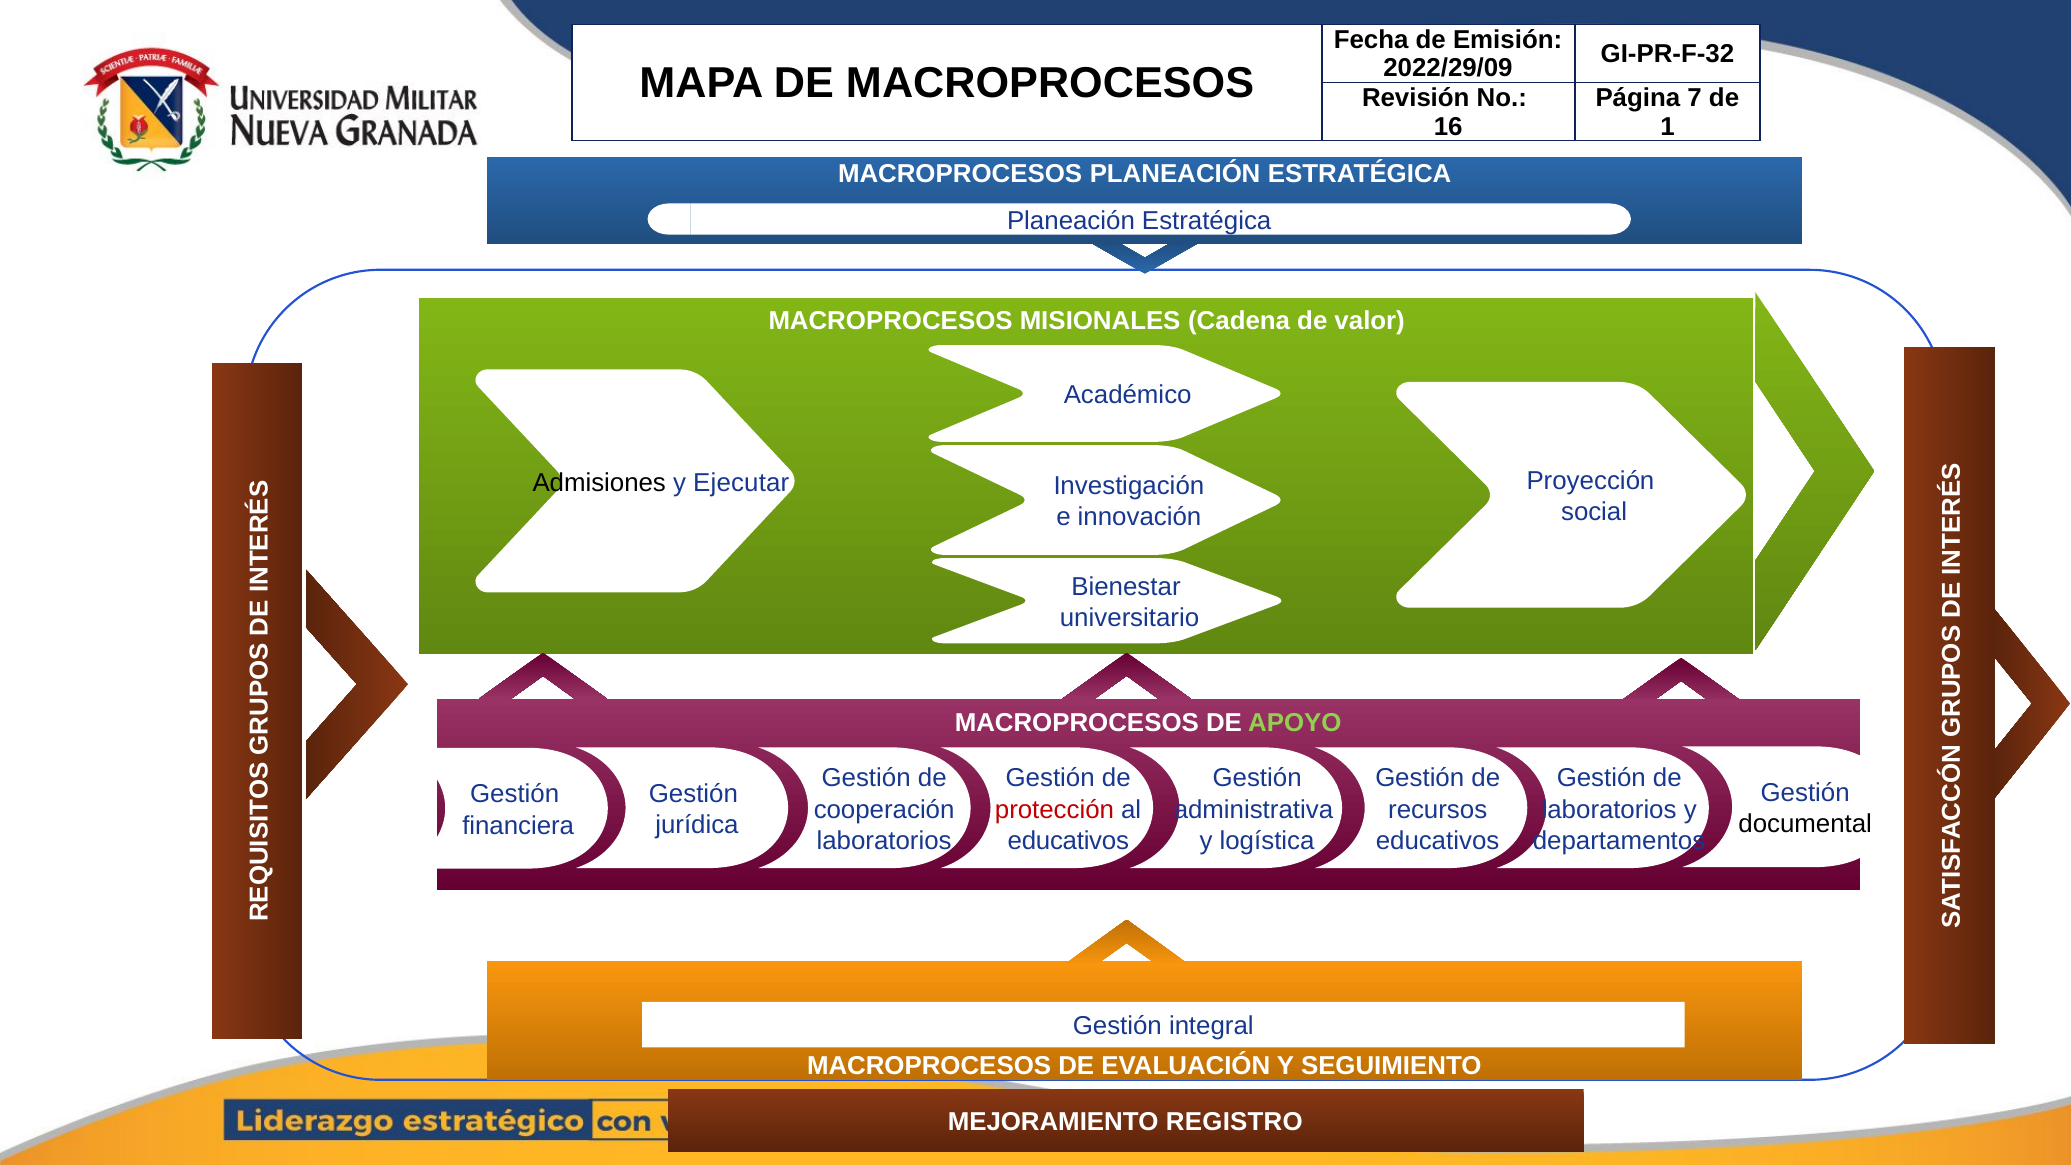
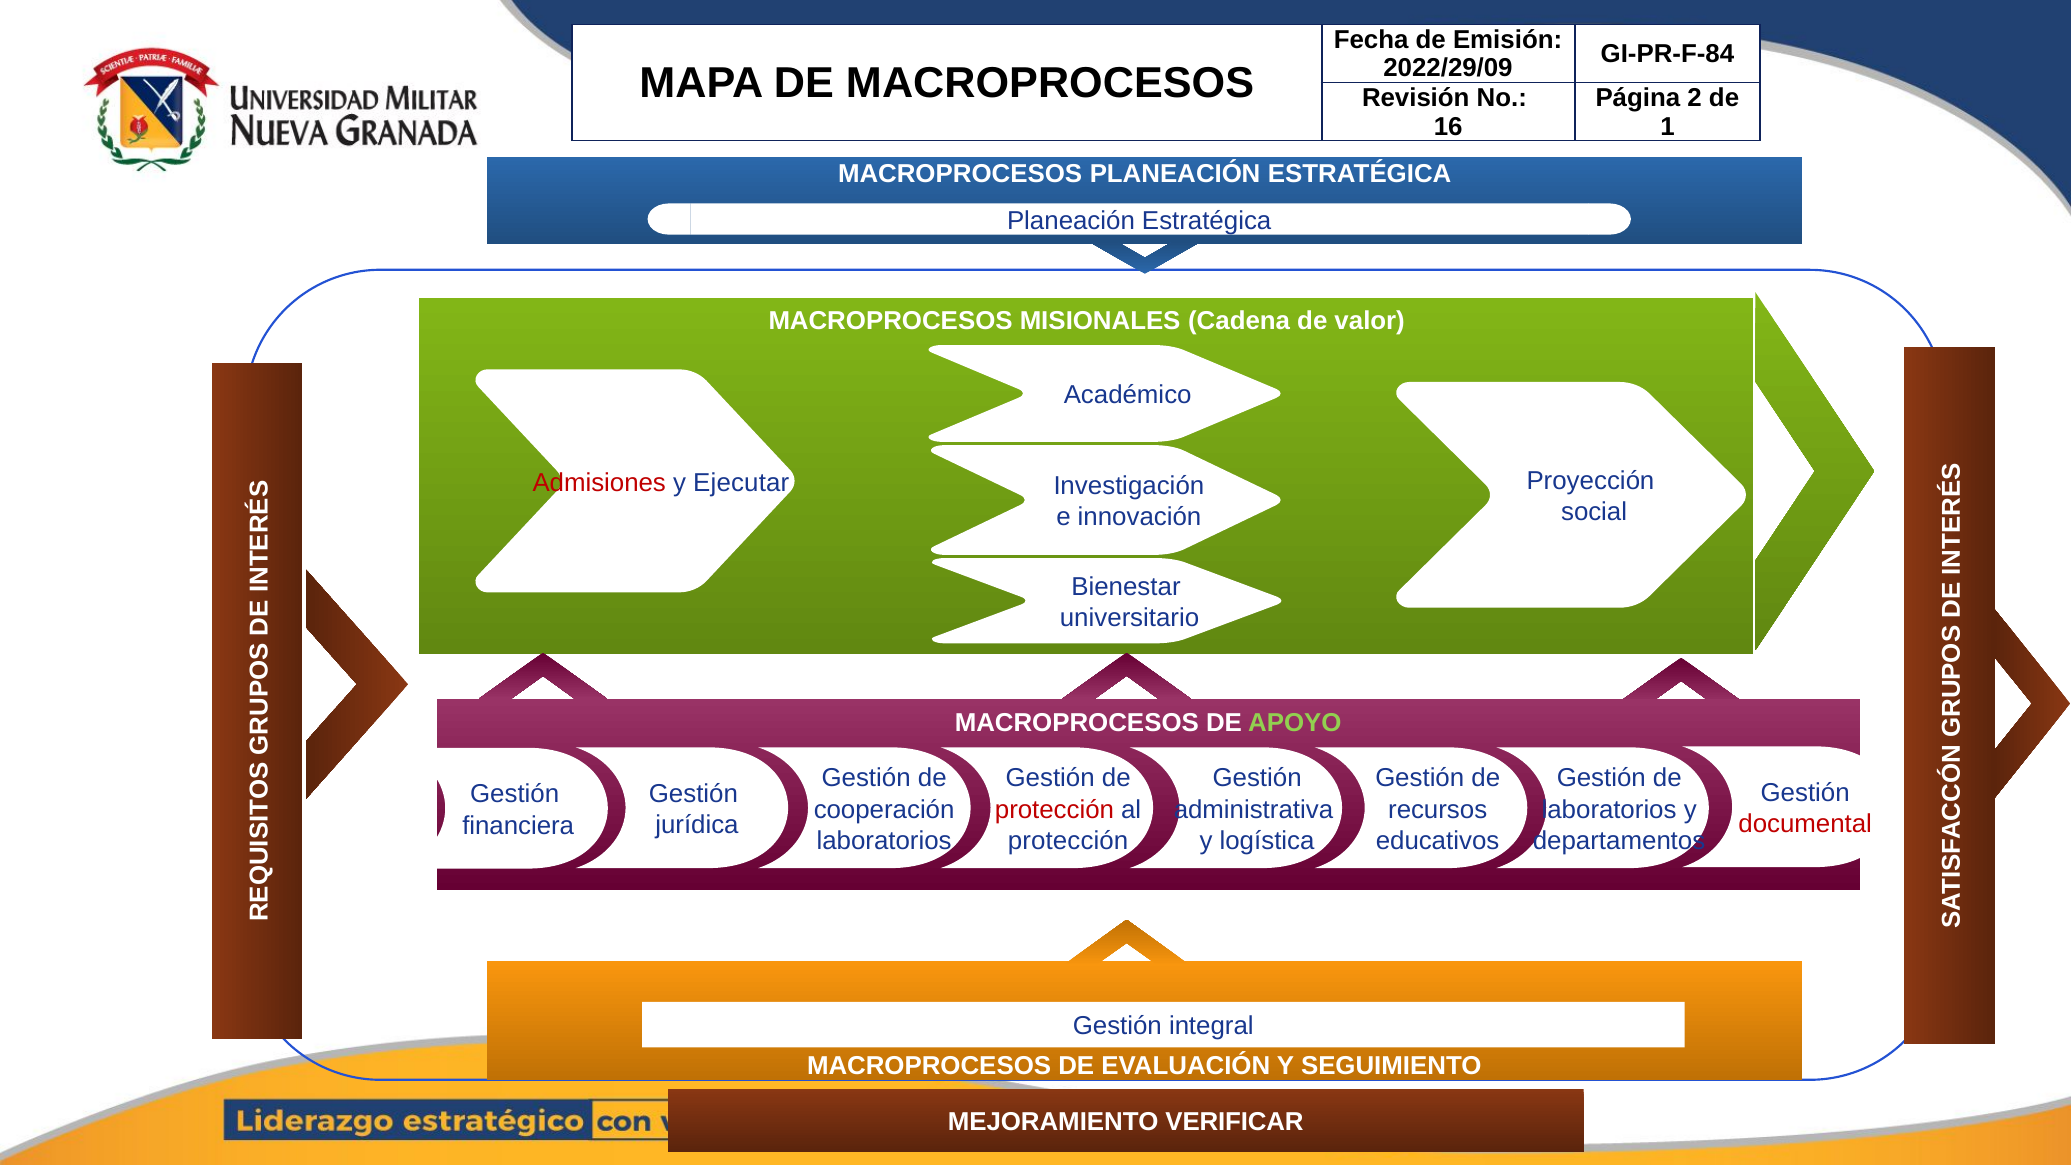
GI-PR-F-32: GI-PR-F-32 -> GI-PR-F-84
7: 7 -> 2
Admisiones colour: black -> red
documental colour: black -> red
educativos at (1068, 840): educativos -> protección
REGISTRO: REGISTRO -> VERIFICAR
